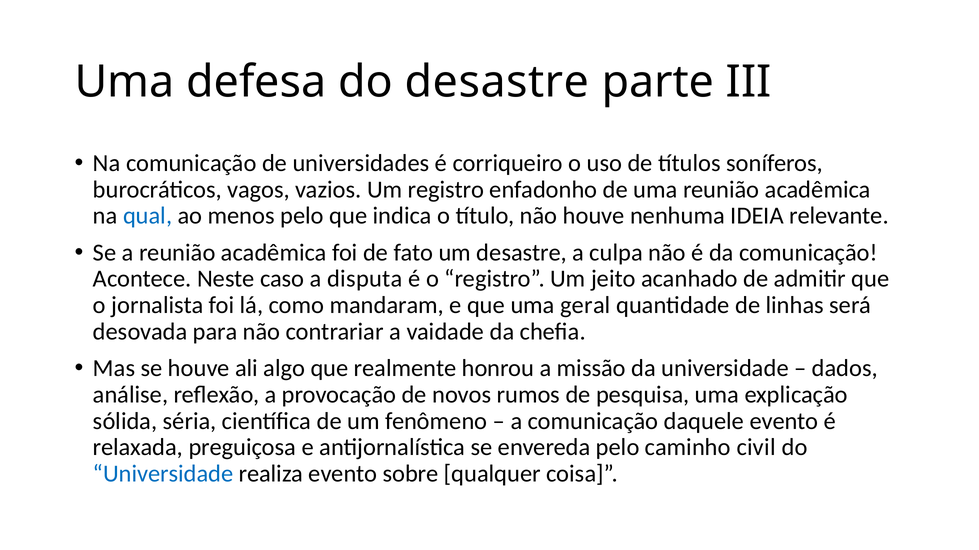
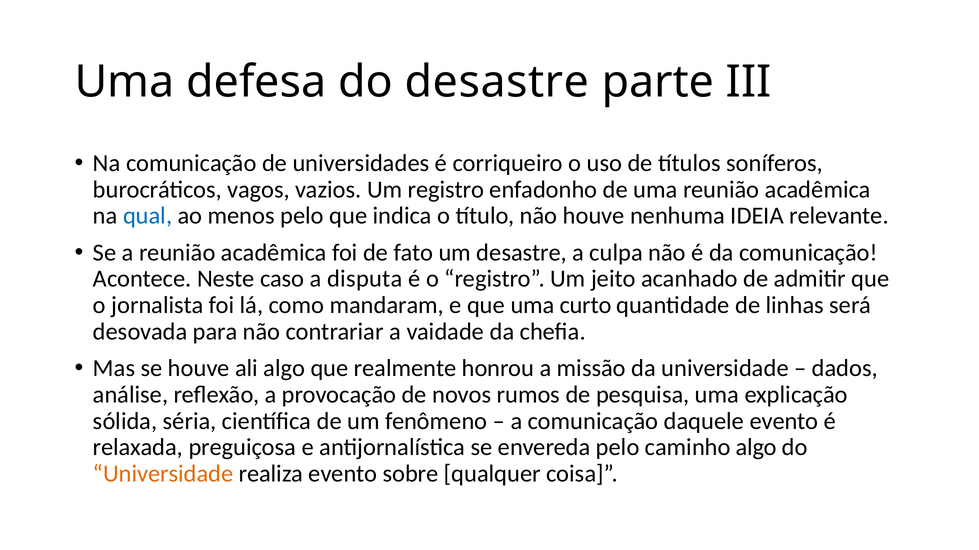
geral: geral -> curto
caminho civil: civil -> algo
Universidade at (163, 474) colour: blue -> orange
